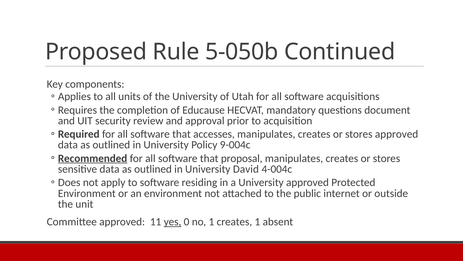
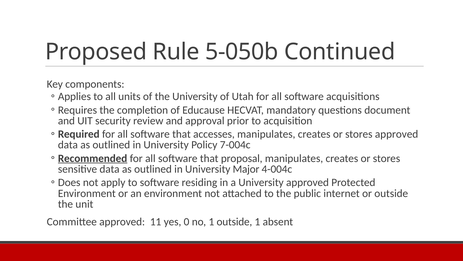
9-004c: 9-004c -> 7-004c
David: David -> Major
yes underline: present -> none
1 creates: creates -> outside
